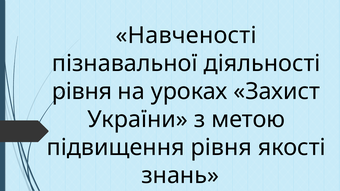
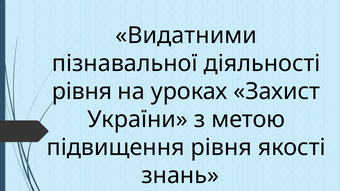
Навченості: Навченості -> Видатними
